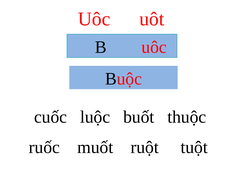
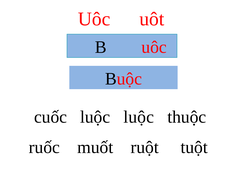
luộc buốt: buốt -> luộc
